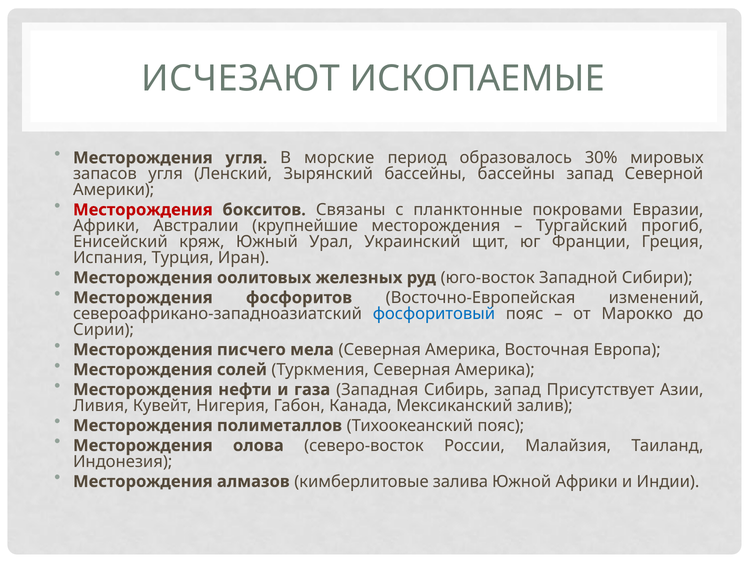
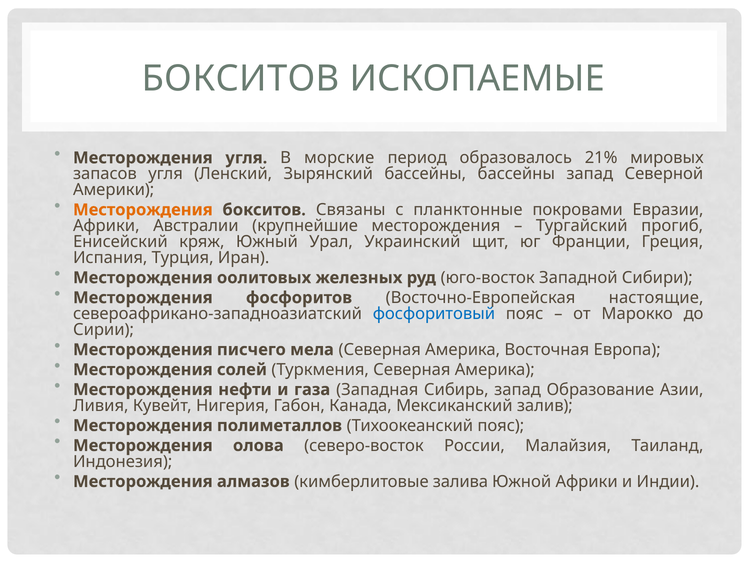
ИСЧЕЗАЮТ at (241, 79): ИСЧЕЗАЮТ -> БОКСИТОВ
30%: 30% -> 21%
Месторождения at (143, 210) colour: red -> orange
изменений: изменений -> настоящие
Присутствует: Присутствует -> Образование
